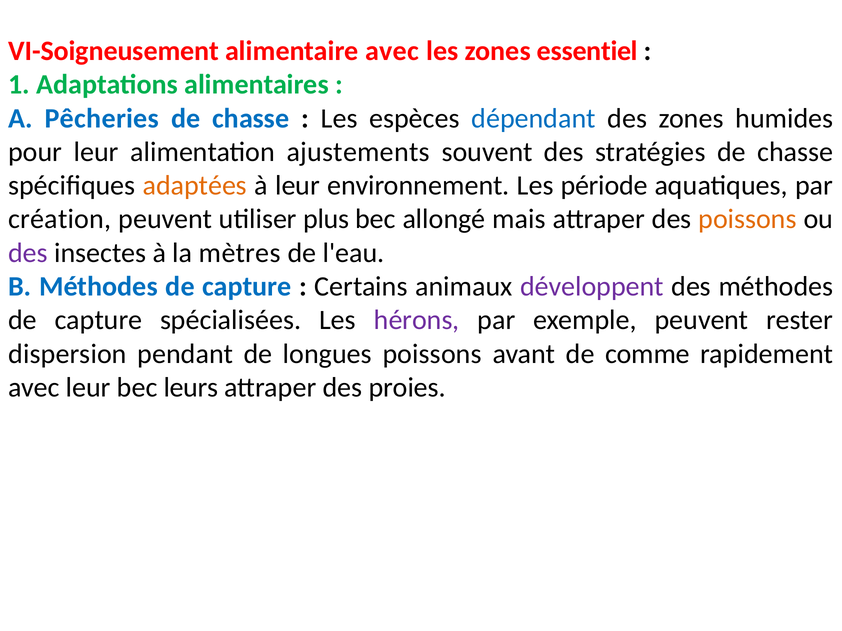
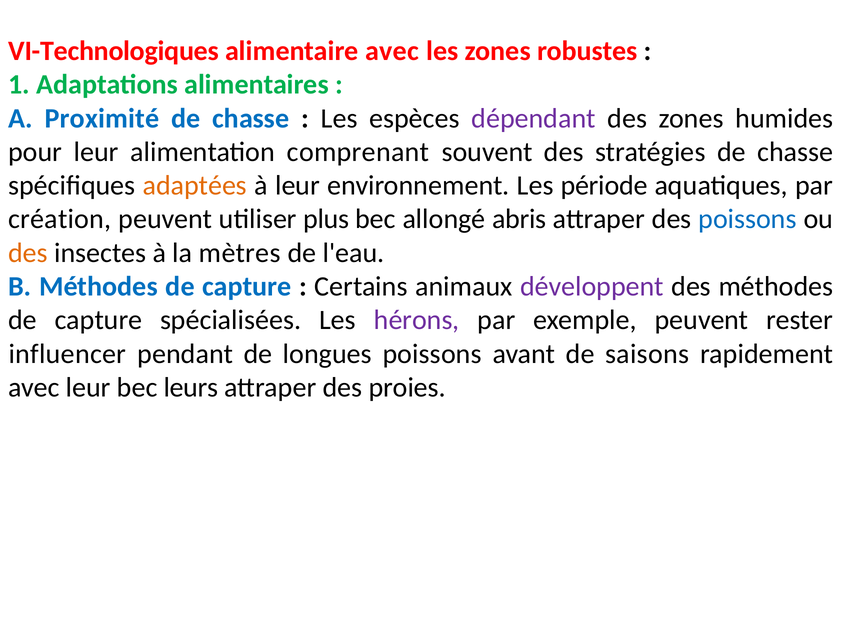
VI-Soigneusement: VI-Soigneusement -> VI-Technologiques
essentiel: essentiel -> robustes
Pêcheries: Pêcheries -> Proximité
dépendant colour: blue -> purple
ajustements: ajustements -> comprenant
mais: mais -> abris
poissons at (747, 219) colour: orange -> blue
des at (28, 253) colour: purple -> orange
dispersion: dispersion -> influencer
comme: comme -> saisons
